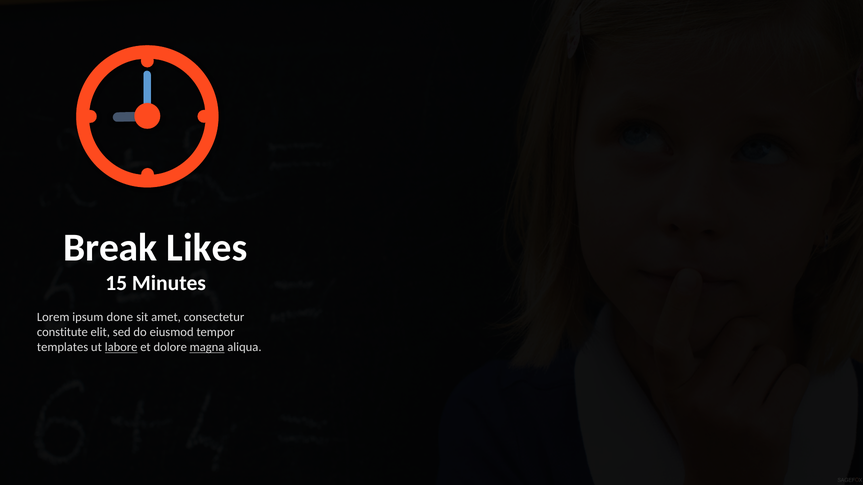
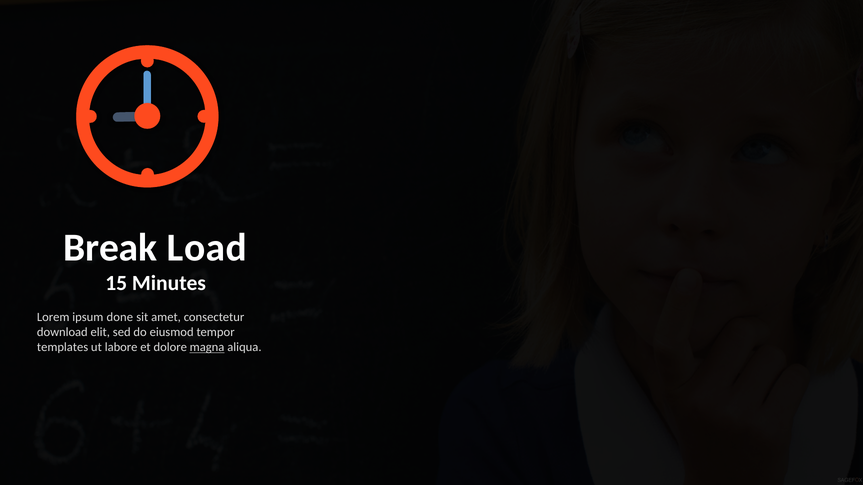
Likes: Likes -> Load
constitute: constitute -> download
labore underline: present -> none
